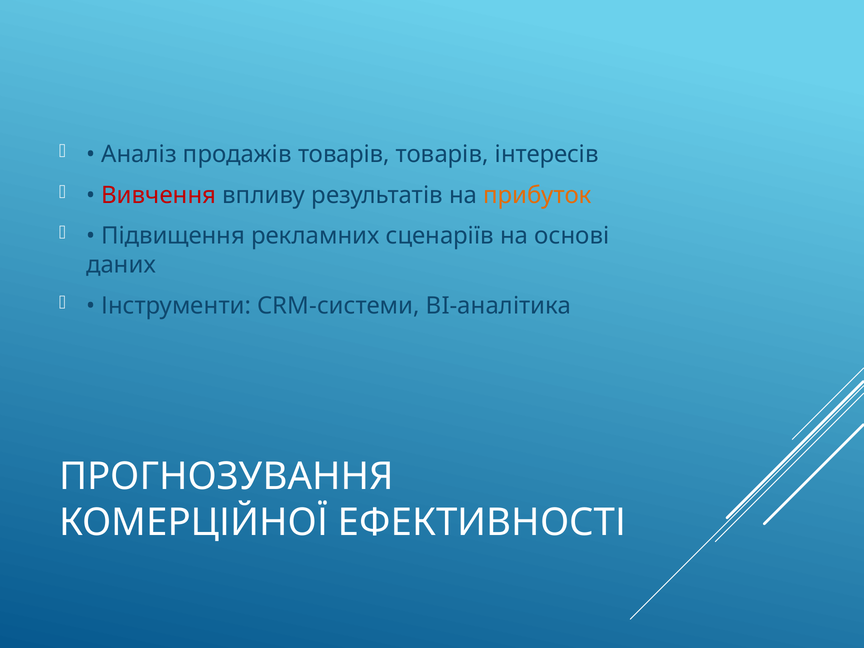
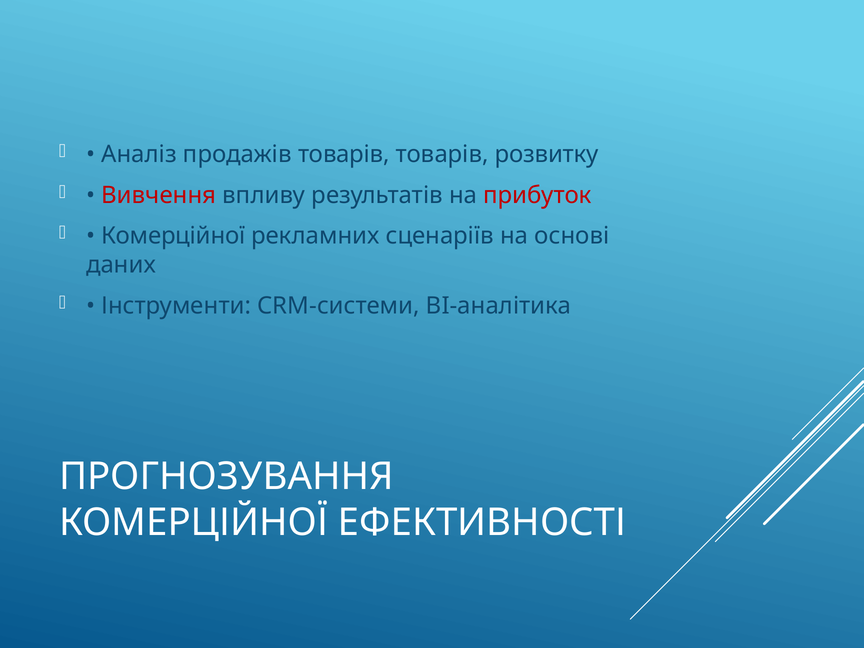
інтересів: інтересів -> розвитку
прибуток colour: orange -> red
Підвищення at (173, 236): Підвищення -> Комерційної
